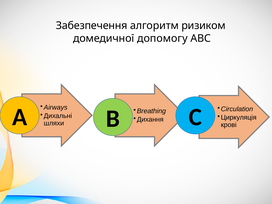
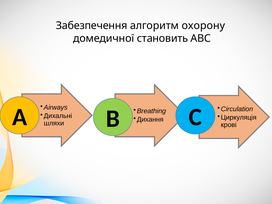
ризиком: ризиком -> охорону
допомогу: допомогу -> становить
